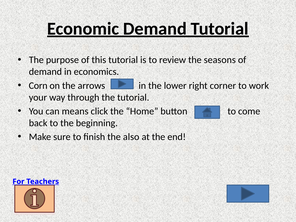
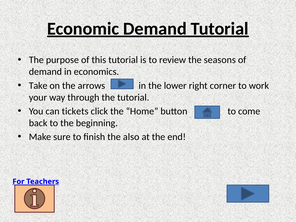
Corn: Corn -> Take
means: means -> tickets
